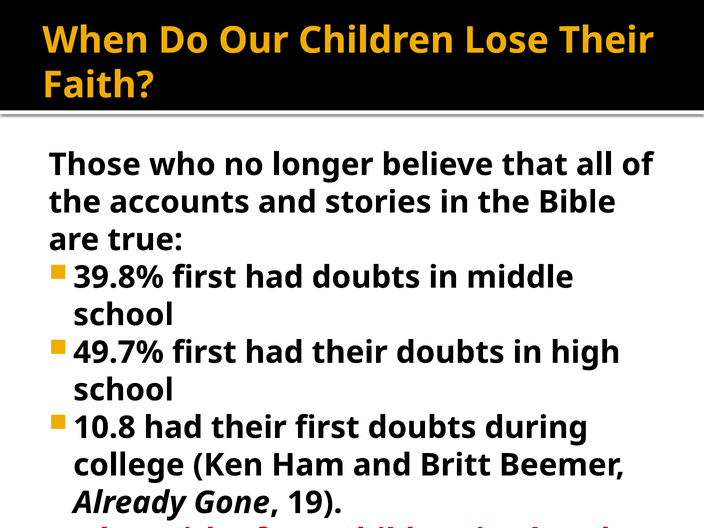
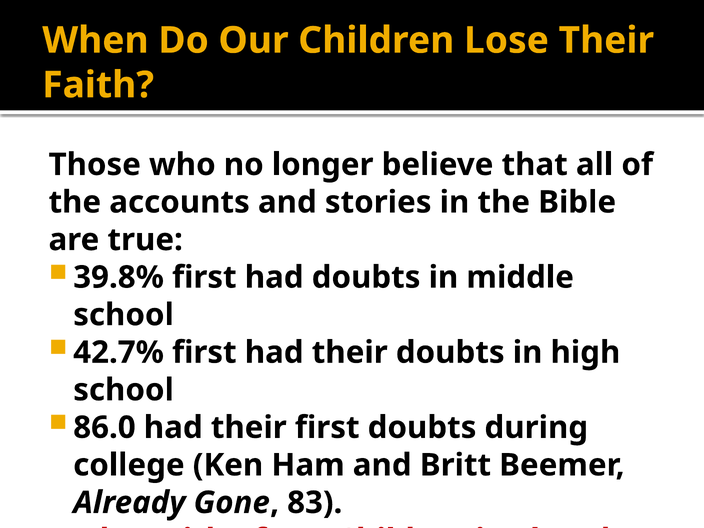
49.7%: 49.7% -> 42.7%
10.8: 10.8 -> 86.0
19: 19 -> 83
